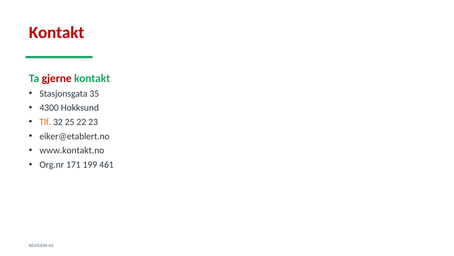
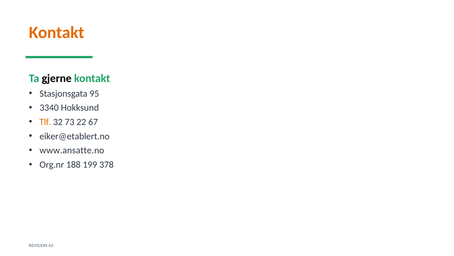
Kontakt at (57, 32) colour: red -> orange
gjerne colour: red -> black
35: 35 -> 95
4300: 4300 -> 3340
25: 25 -> 73
23: 23 -> 67
www.kontakt.no: www.kontakt.no -> www.ansatte.no
171: 171 -> 188
461: 461 -> 378
